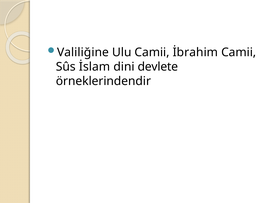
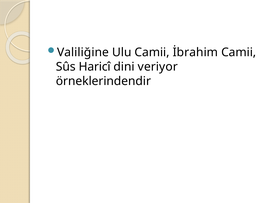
İslam: İslam -> Haricî
devlete: devlete -> veriyor
